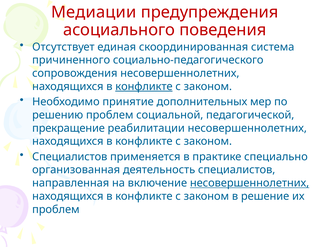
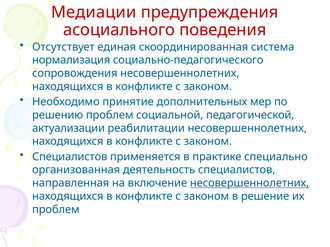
причиненного: причиненного -> нормализация
конфликте at (144, 87) underline: present -> none
прекращение: прекращение -> актуализации
